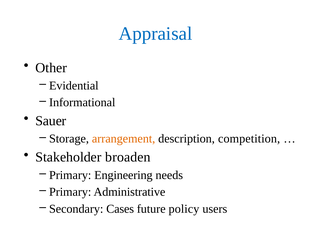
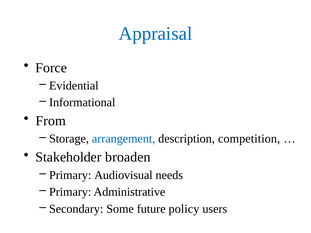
Other: Other -> Force
Sauer: Sauer -> From
arrangement colour: orange -> blue
Engineering: Engineering -> Audiovisual
Cases: Cases -> Some
